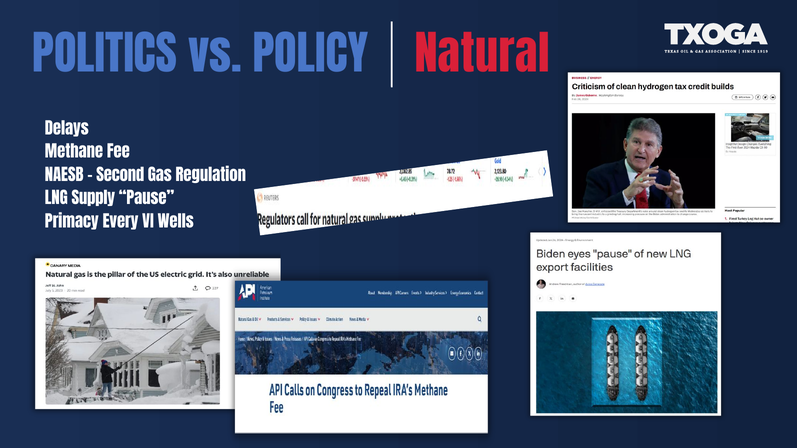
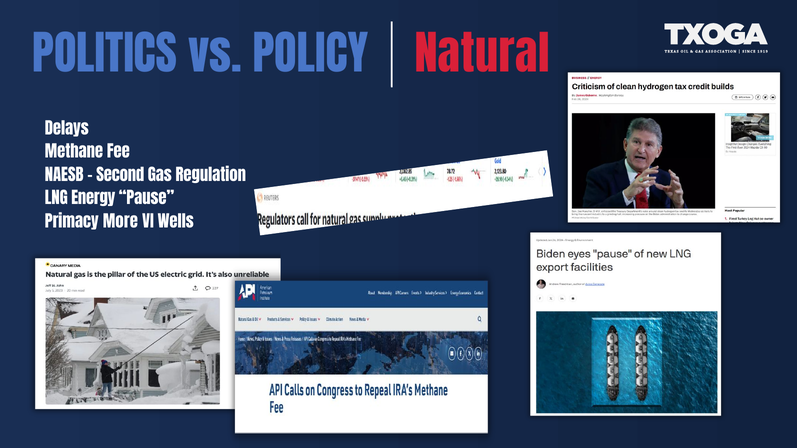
Supply: Supply -> Energy
Every: Every -> More
